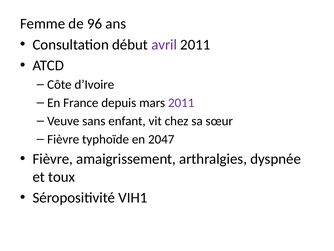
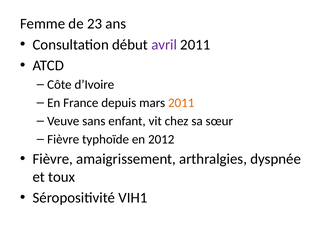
96: 96 -> 23
2011 at (181, 103) colour: purple -> orange
2047: 2047 -> 2012
